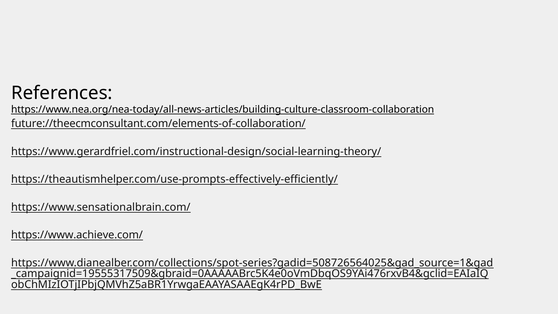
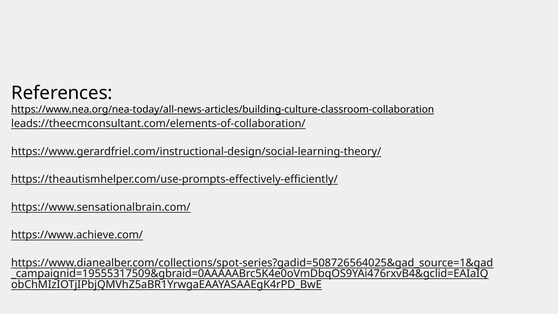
future://theecmconsultant.com/elements-of-collaboration/: future://theecmconsultant.com/elements-of-collaboration/ -> leads://theecmconsultant.com/elements-of-collaboration/
